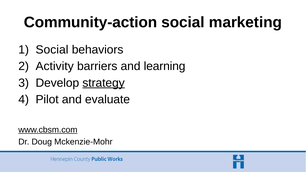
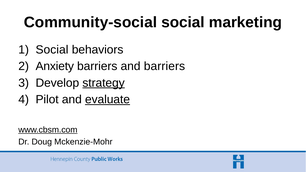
Community-action: Community-action -> Community-social
Activity: Activity -> Anxiety
and learning: learning -> barriers
evaluate underline: none -> present
